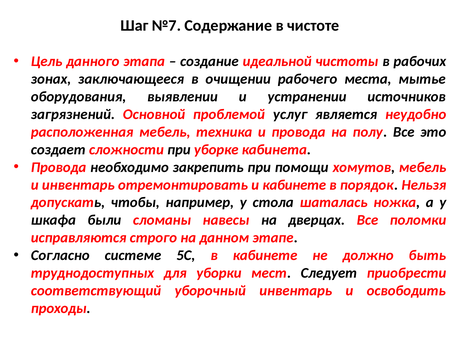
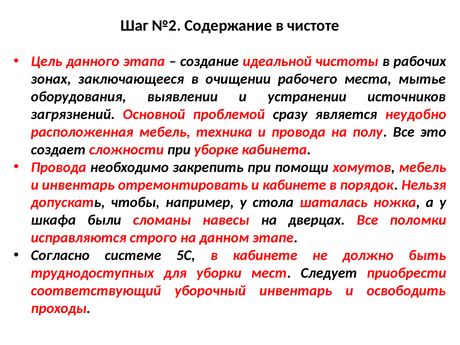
№7: №7 -> №2
услуг: услуг -> сразу
